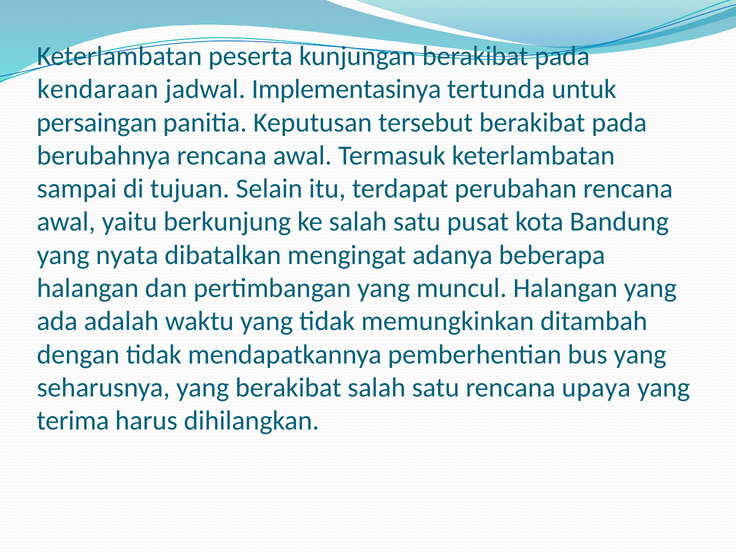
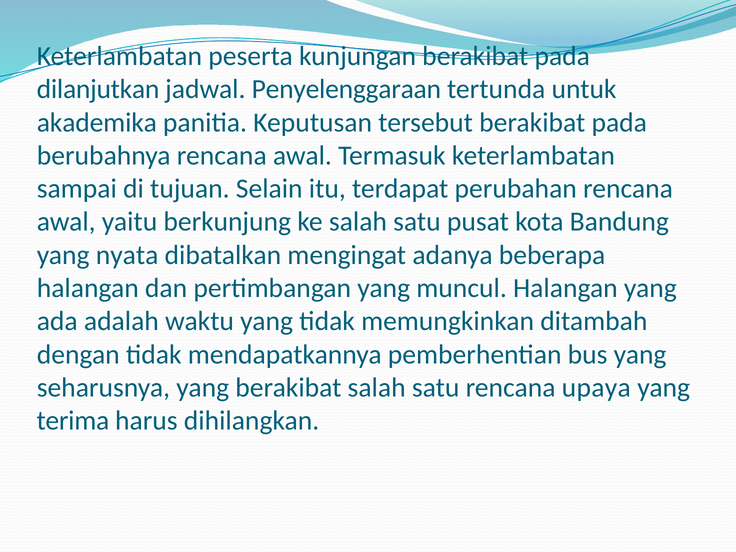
kendaraan: kendaraan -> dilanjutkan
Implementasinya: Implementasinya -> Penyelenggaraan
persaingan: persaingan -> akademika
